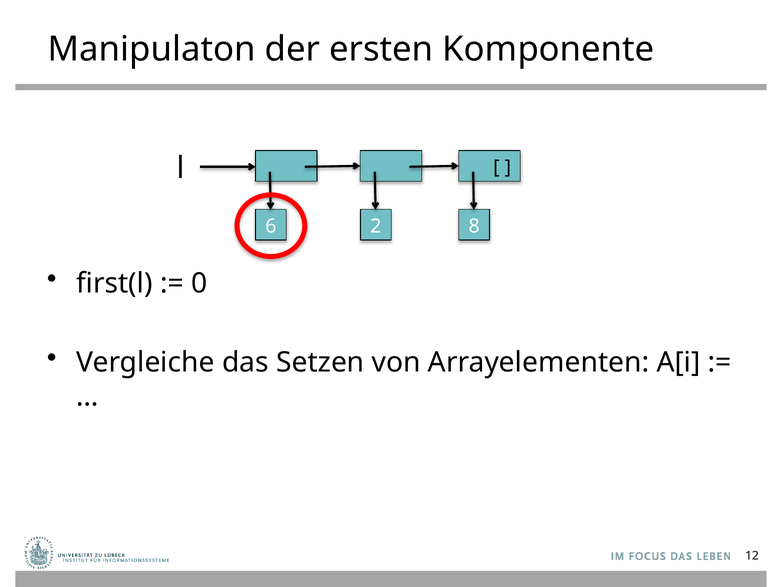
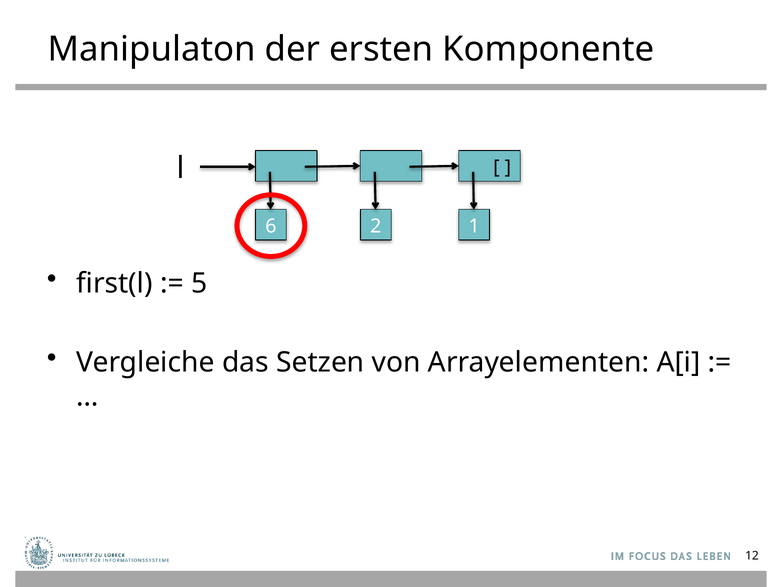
8: 8 -> 1
0: 0 -> 5
